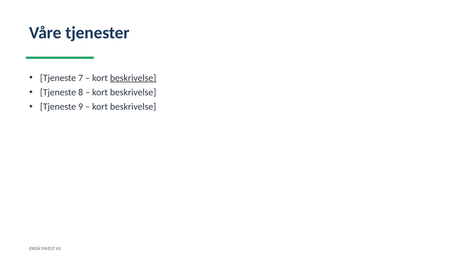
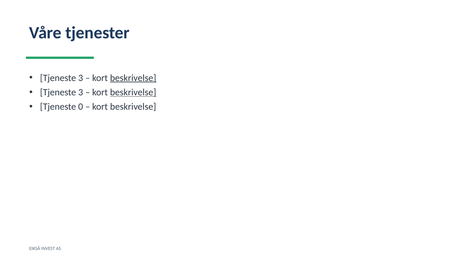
7 at (81, 78): 7 -> 3
8 at (81, 92): 8 -> 3
beskrivelse at (133, 92) underline: none -> present
9: 9 -> 0
